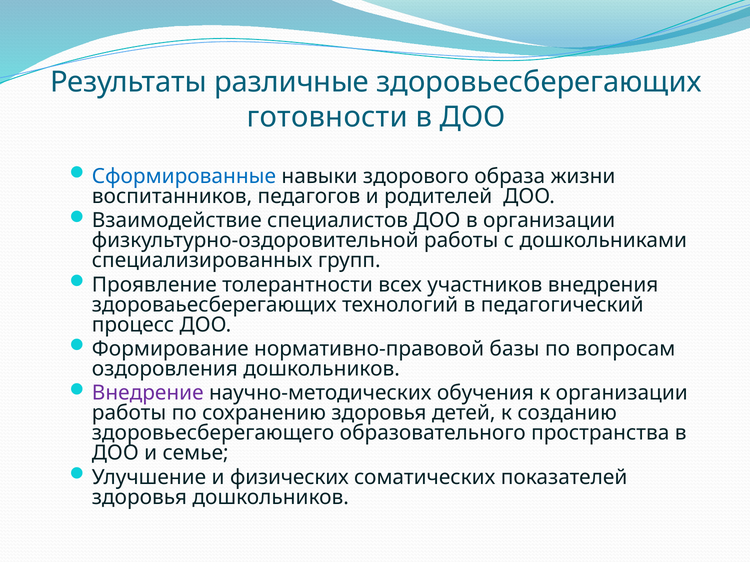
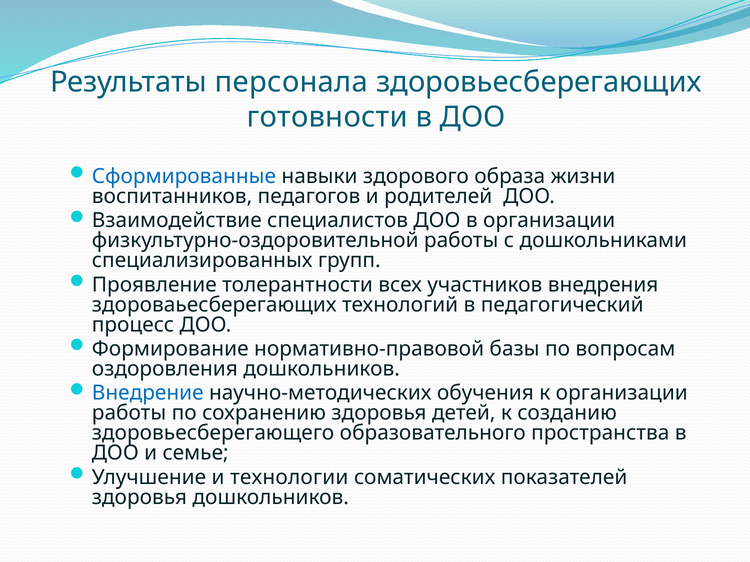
различные: различные -> персонала
Внедрение colour: purple -> blue
физических: физических -> технологии
